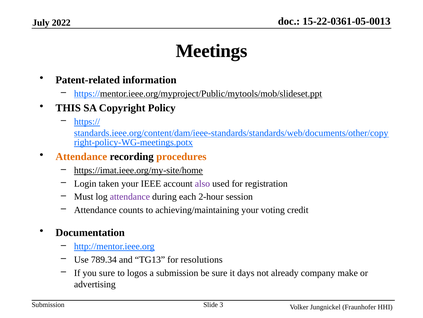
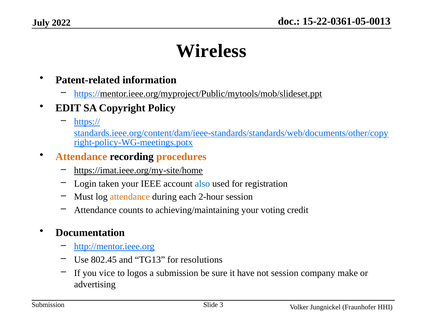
Meetings: Meetings -> Wireless
THIS: THIS -> EDIT
also colour: purple -> blue
attendance at (130, 196) colour: purple -> orange
789.34: 789.34 -> 802.45
you sure: sure -> vice
days: days -> have
not already: already -> session
